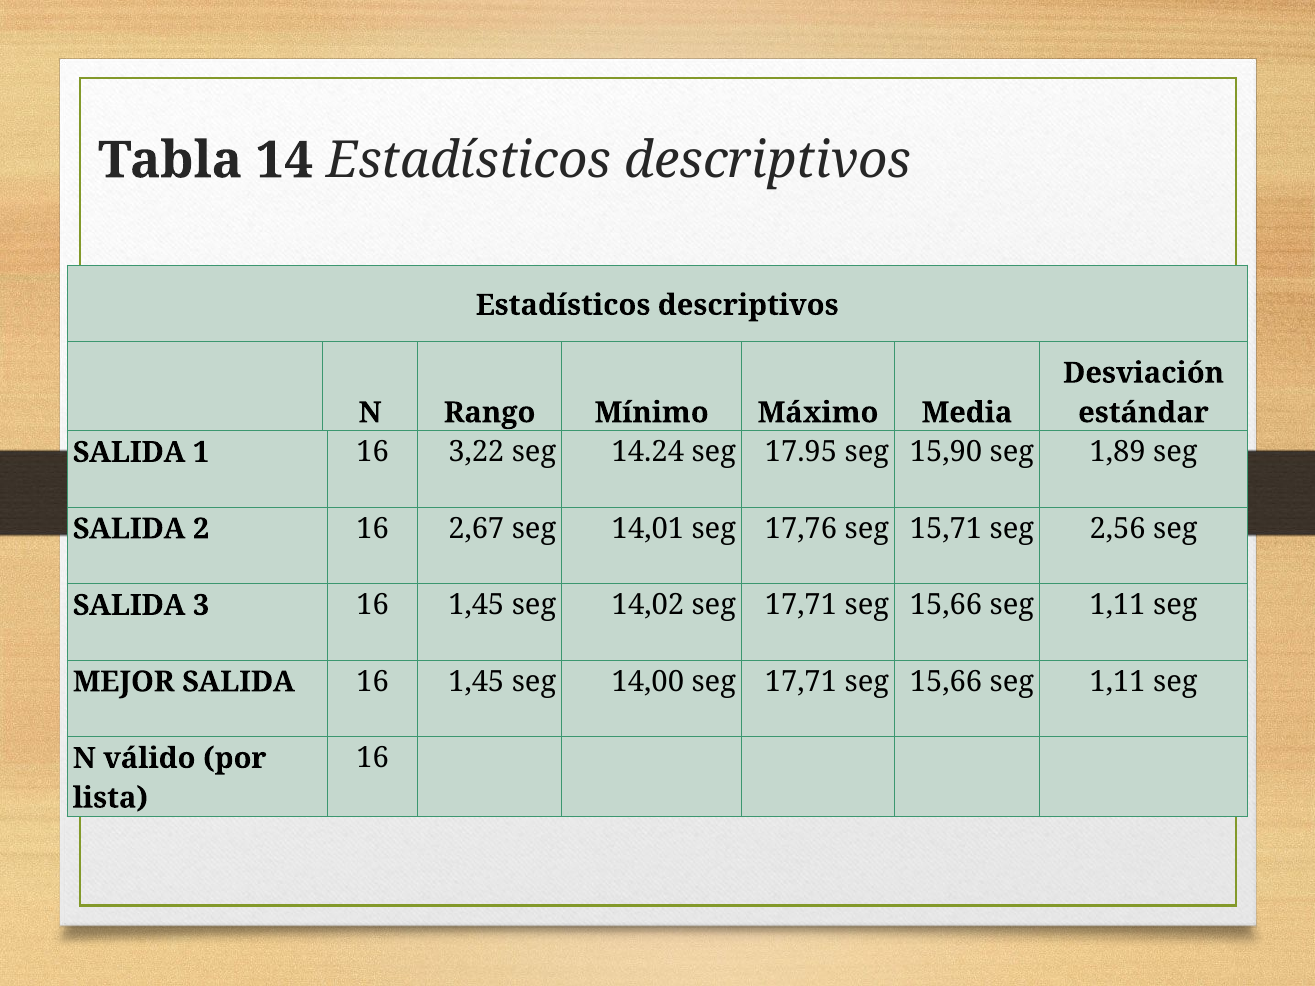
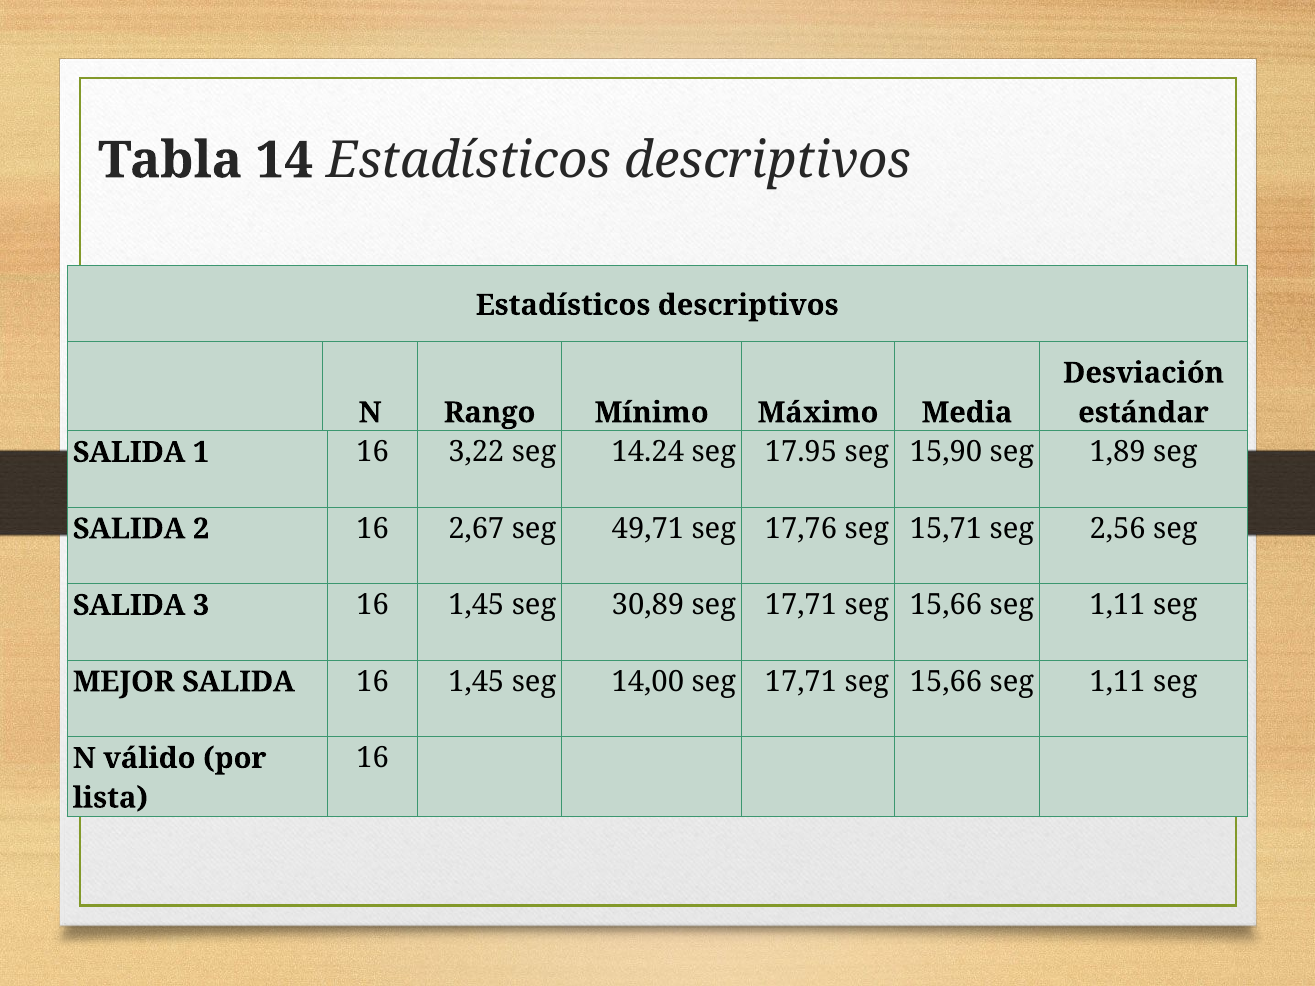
14,01: 14,01 -> 49,71
14,02: 14,02 -> 30,89
